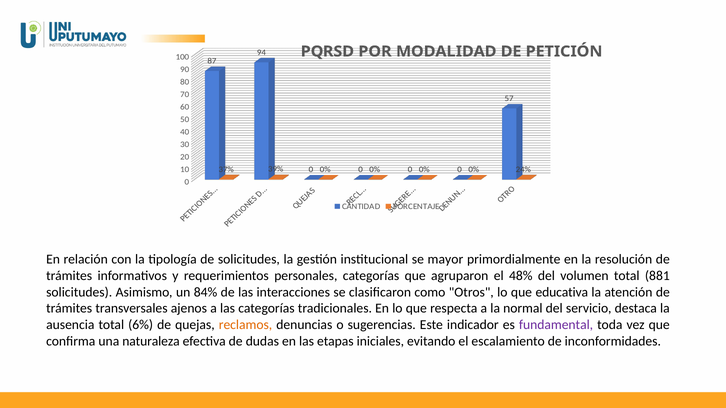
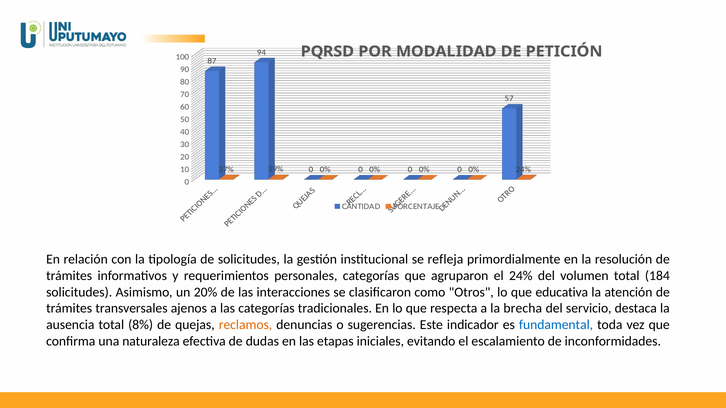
mayor: mayor -> refleja
el 48%: 48% -> 24%
881: 881 -> 184
84%: 84% -> 20%
normal: normal -> brecha
6%: 6% -> 8%
fundamental colour: purple -> blue
